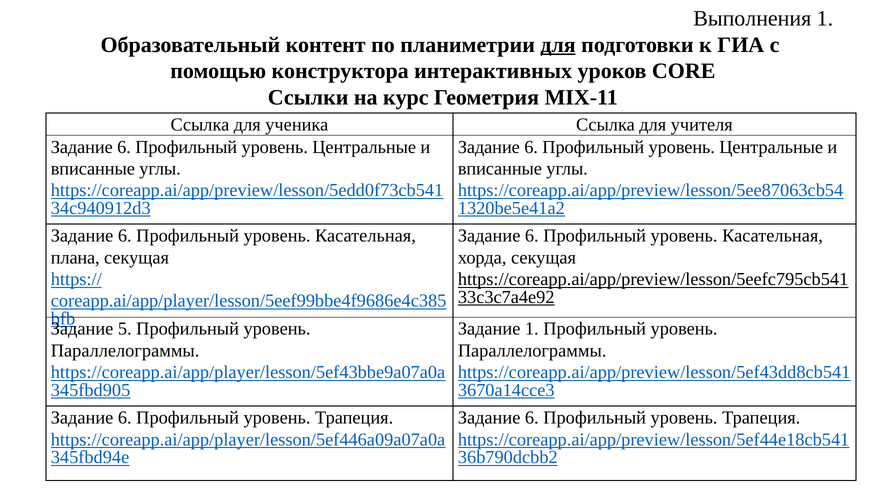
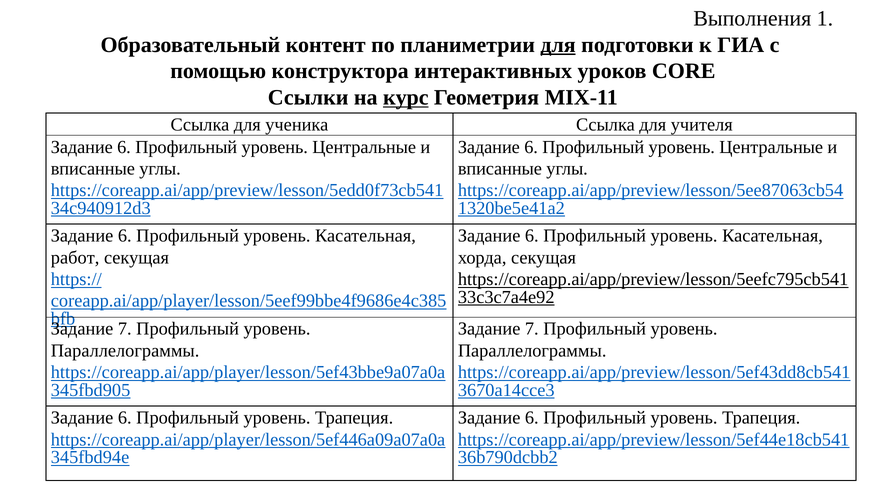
курс underline: none -> present
плана: плана -> работ
5 at (125, 329): 5 -> 7
1 at (532, 329): 1 -> 7
